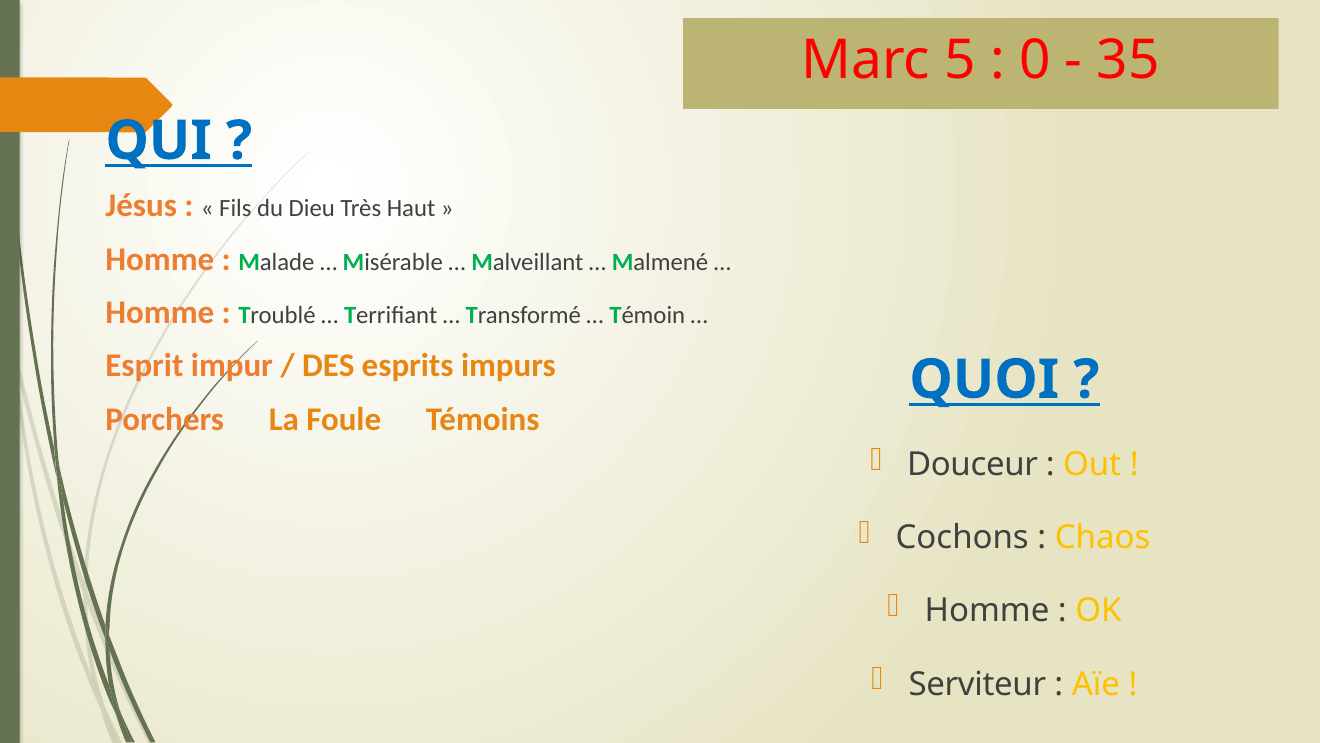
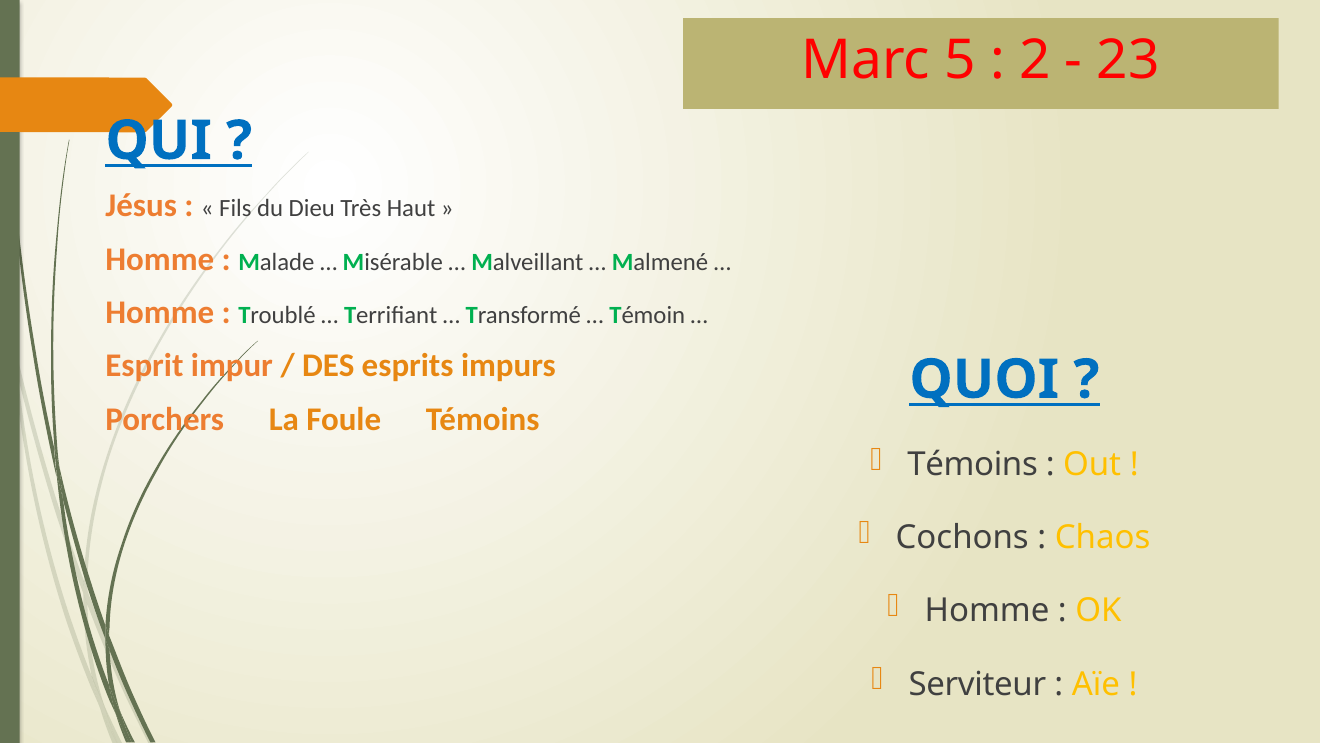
0: 0 -> 2
35: 35 -> 23
Douceur at (973, 464): Douceur -> Témoins
